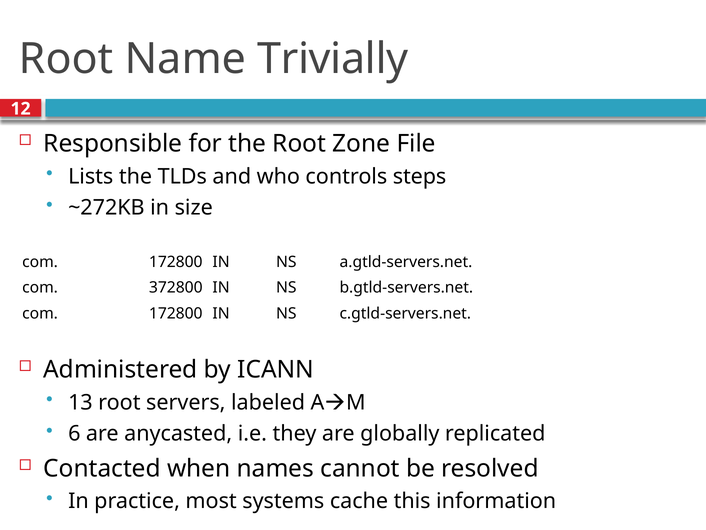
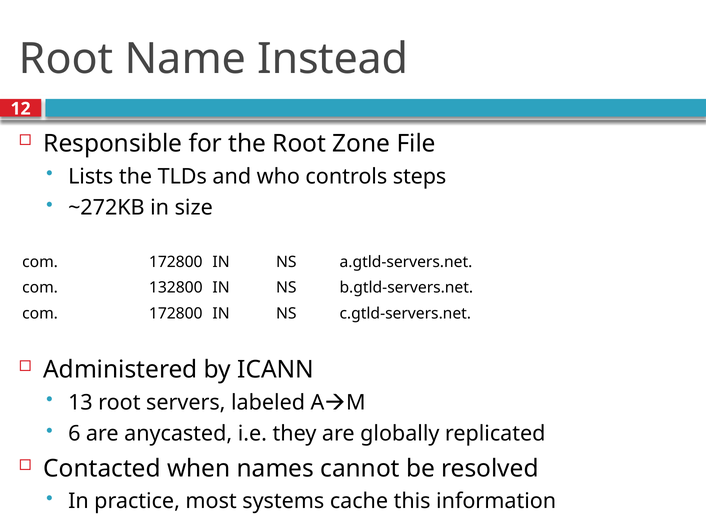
Trivially: Trivially -> Instead
372800: 372800 -> 132800
